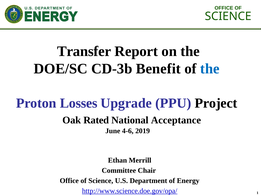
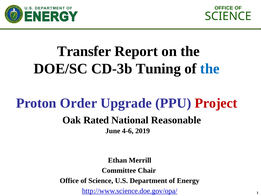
Benefit: Benefit -> Tuning
Losses: Losses -> Order
Project colour: black -> red
Acceptance: Acceptance -> Reasonable
